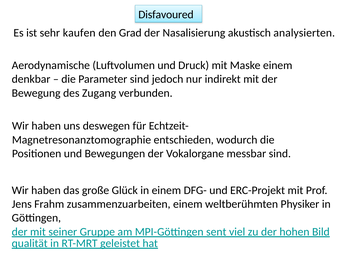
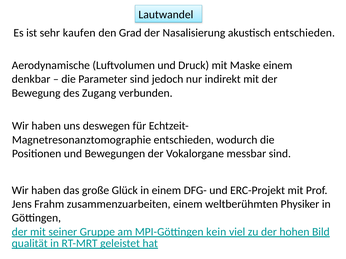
Disfavoured: Disfavoured -> Lautwandel
akustisch analysierten: analysierten -> entschieden
sent: sent -> kein
